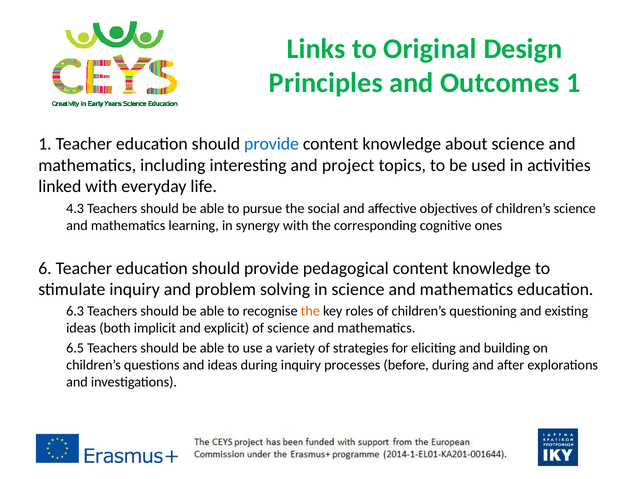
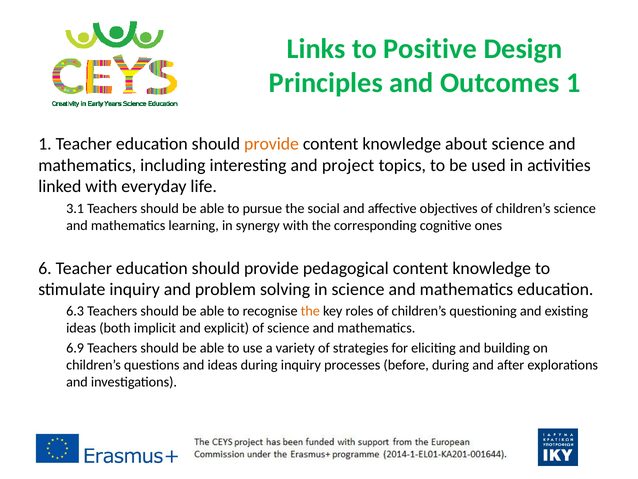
Original: Original -> Positive
provide at (272, 144) colour: blue -> orange
4.3: 4.3 -> 3.1
6.5: 6.5 -> 6.9
